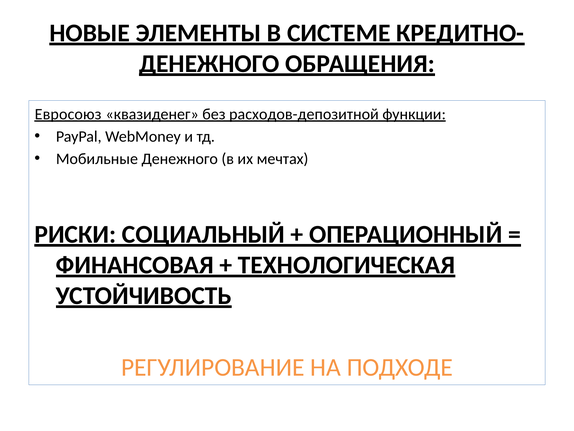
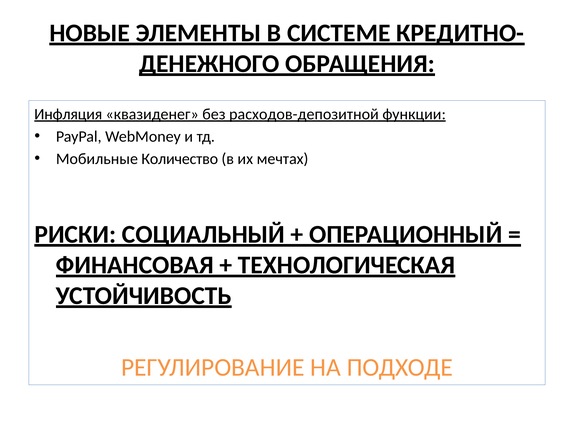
Евросоюз: Евросоюз -> Инфляция
Мобильные Денежного: Денежного -> Количество
